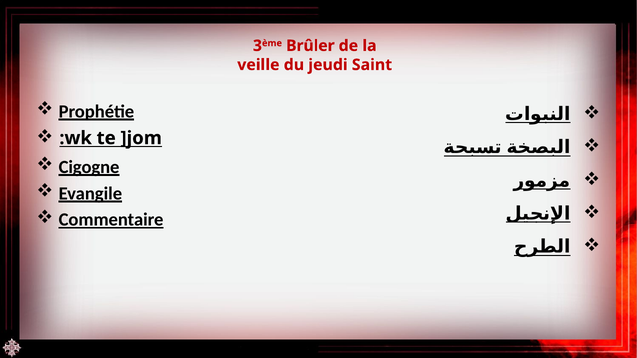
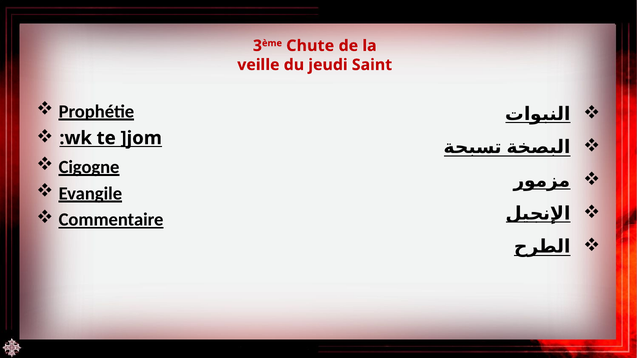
Brûler: Brûler -> Chute
